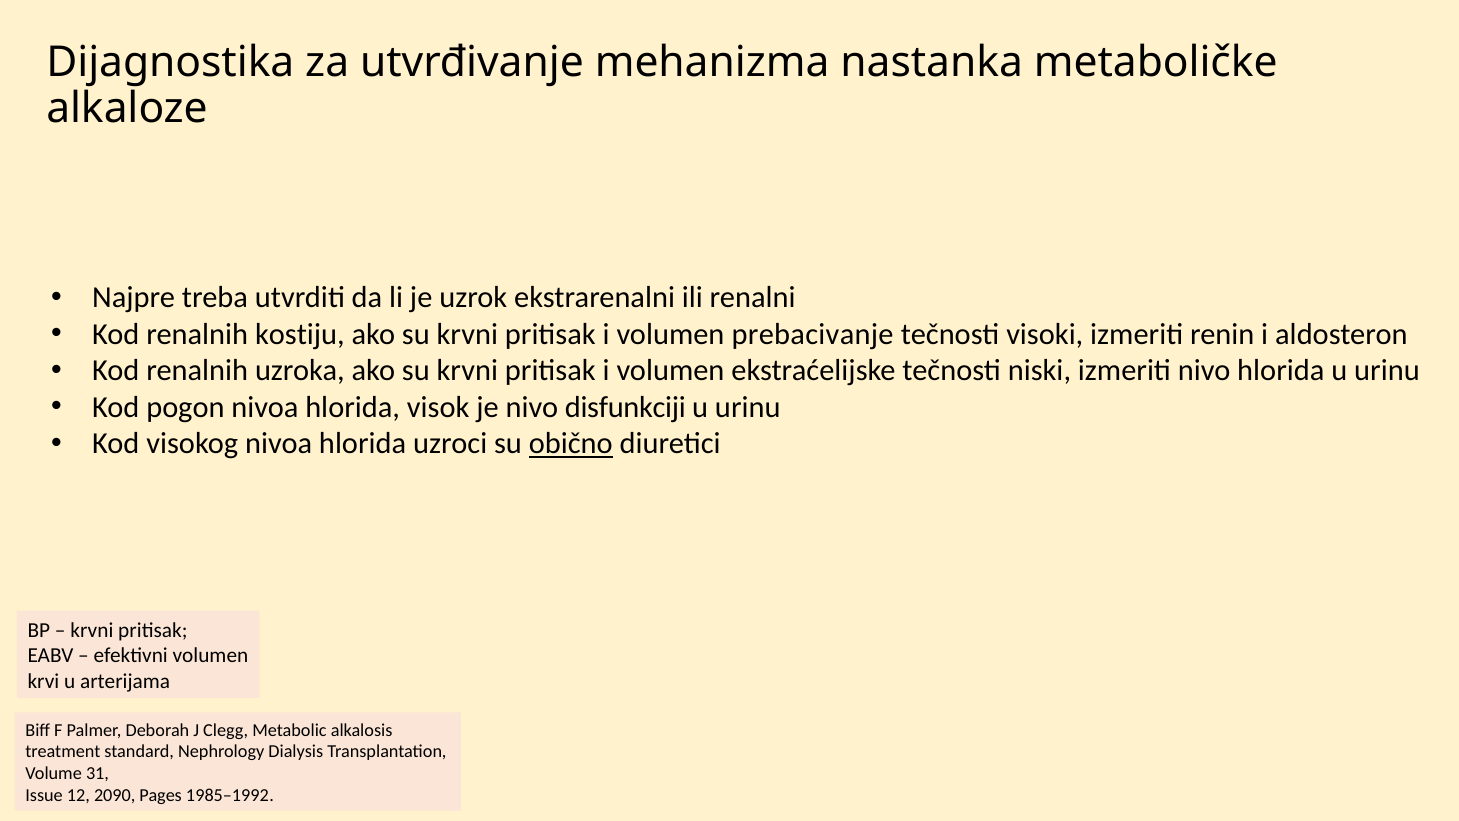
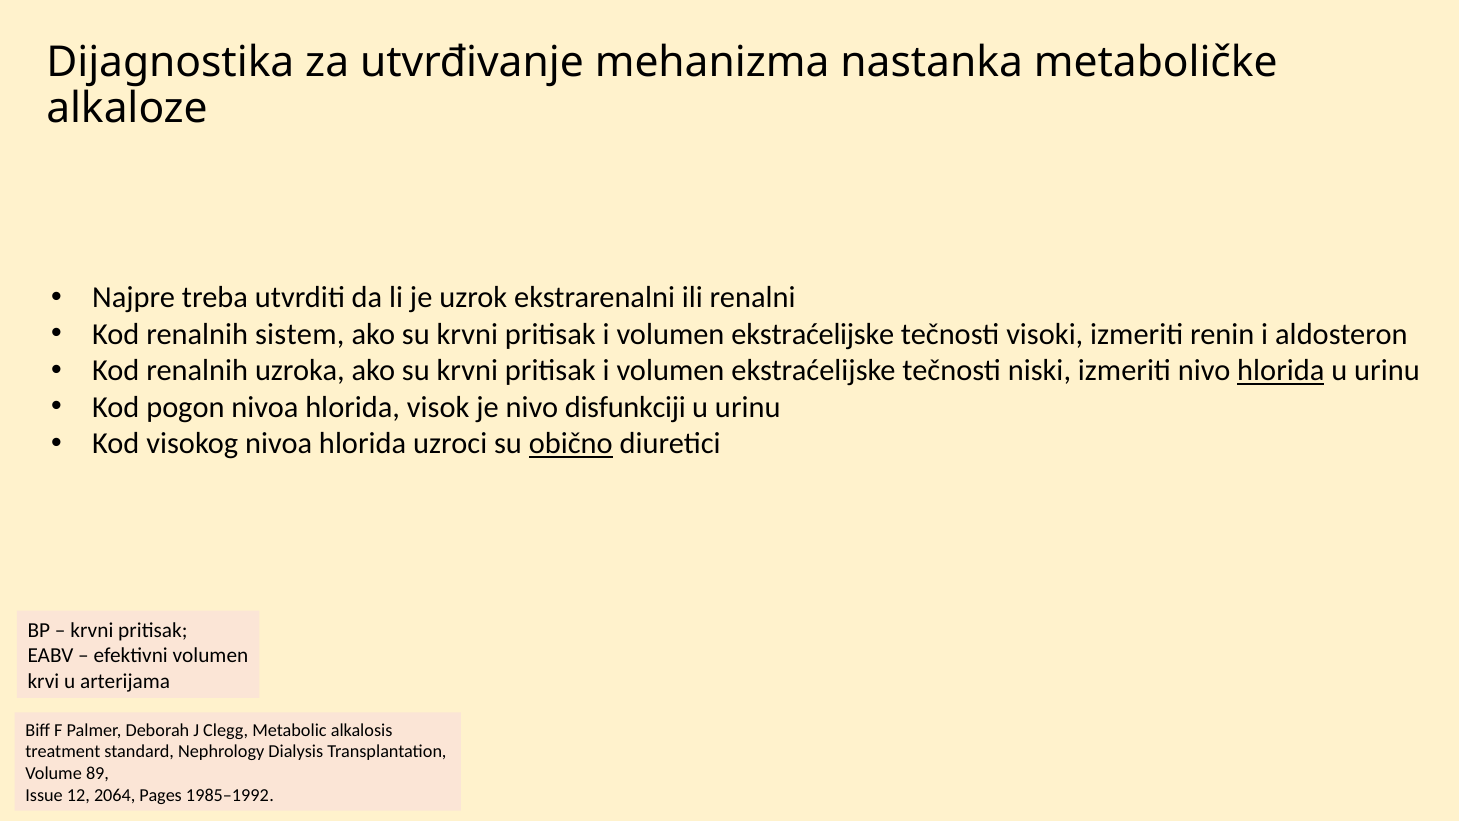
kostiju: kostiju -> sistem
prebacivanje at (813, 334): prebacivanje -> ekstraćelijske
hlorida at (1281, 371) underline: none -> present
31: 31 -> 89
2090: 2090 -> 2064
